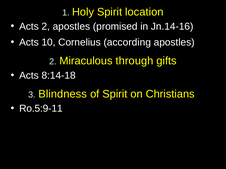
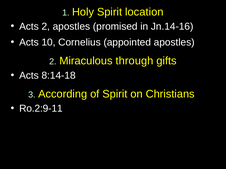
according: according -> appointed
Blindness: Blindness -> According
Ro.5:9-11: Ro.5:9-11 -> Ro.2:9-11
